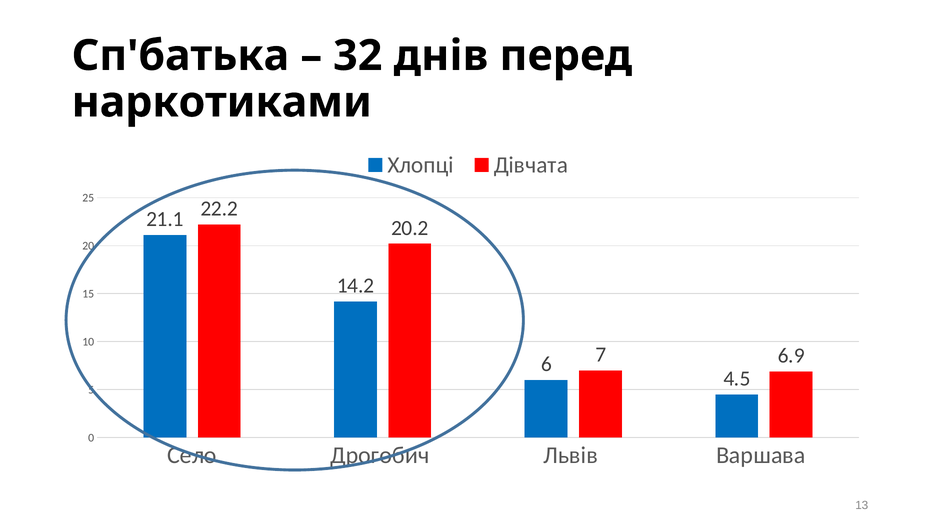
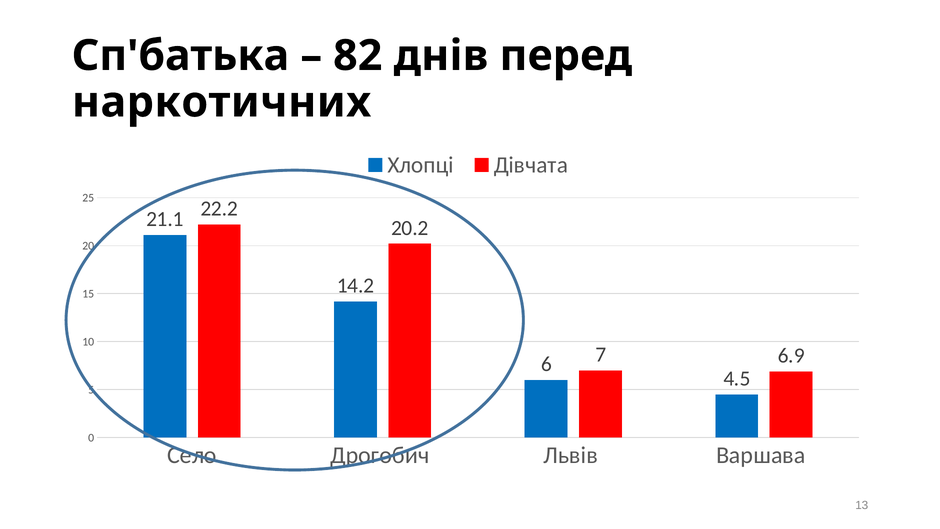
32: 32 -> 82
наркотиками: наркотиками -> наркотичних
